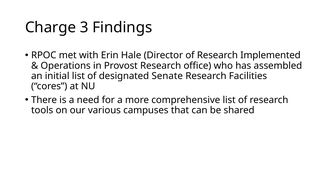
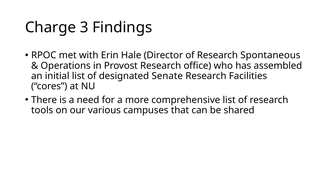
Implemented: Implemented -> Spontaneous
